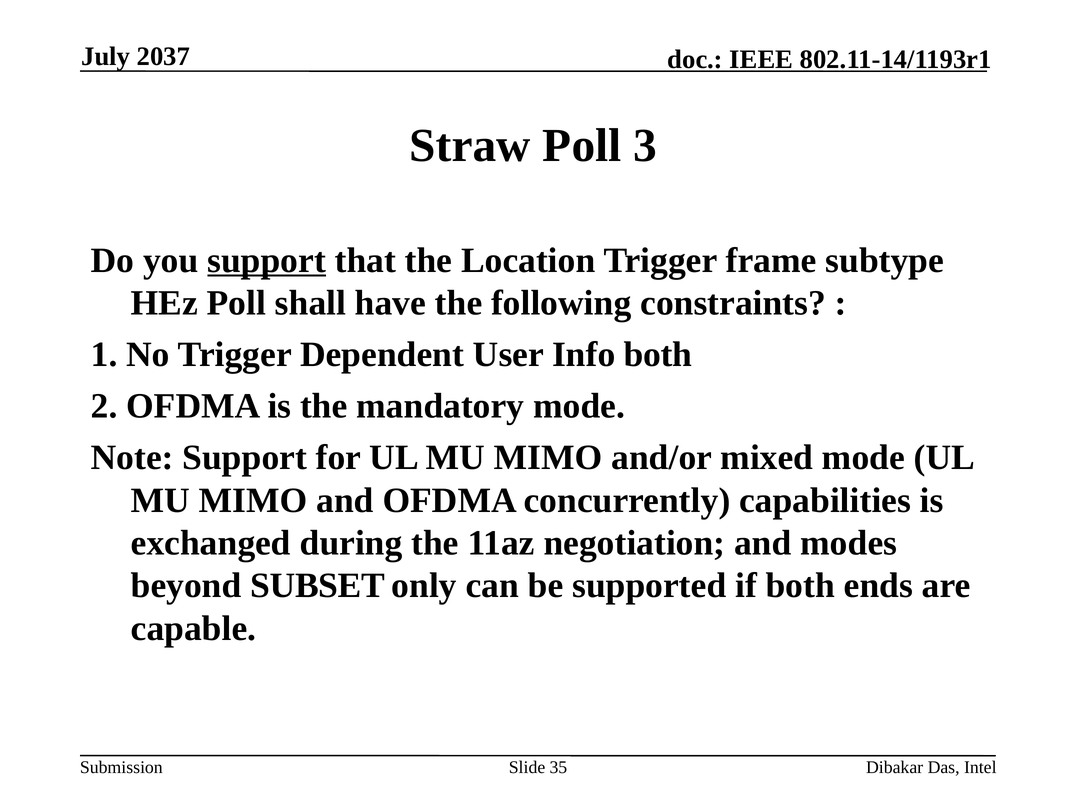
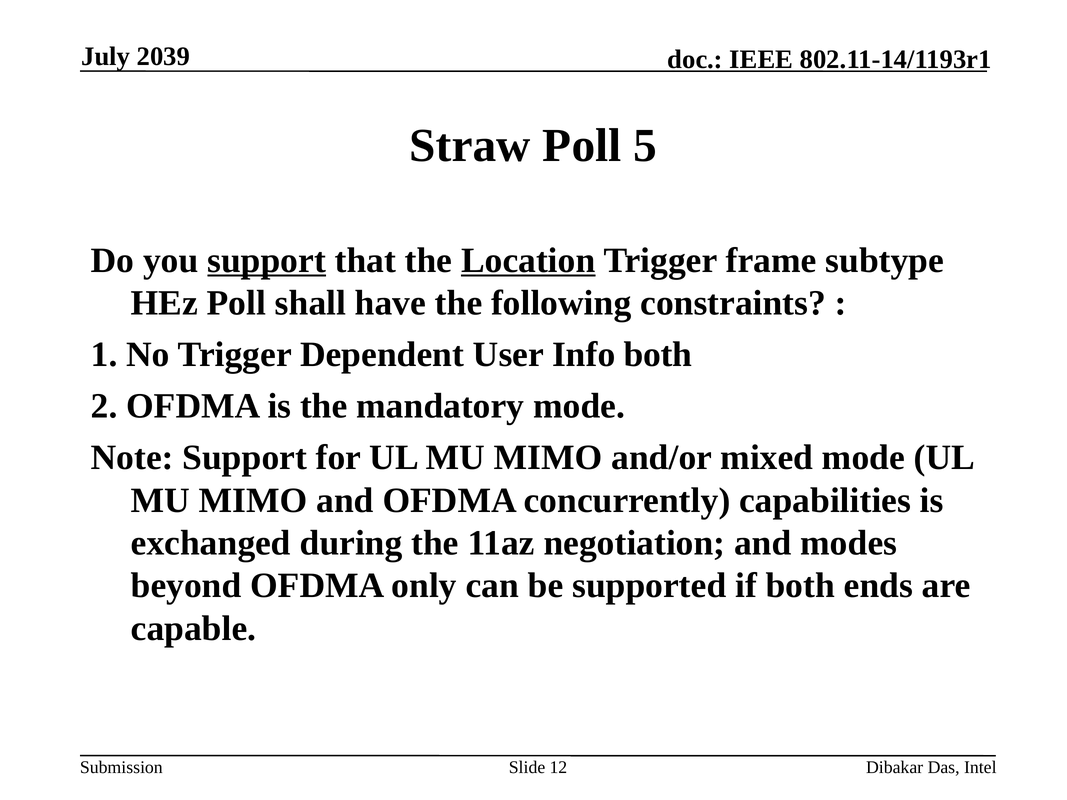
2037: 2037 -> 2039
3: 3 -> 5
Location underline: none -> present
beyond SUBSET: SUBSET -> OFDMA
35: 35 -> 12
